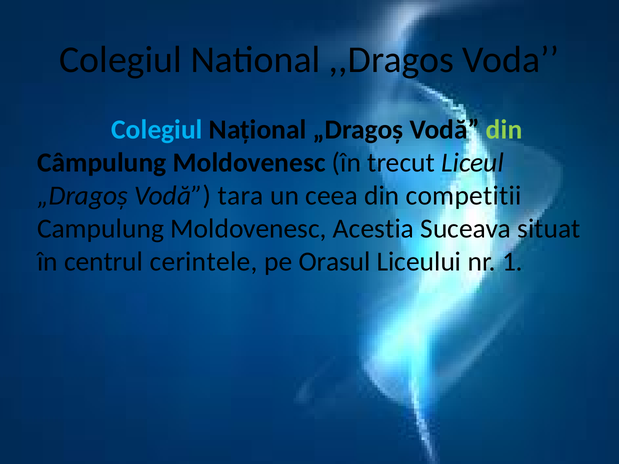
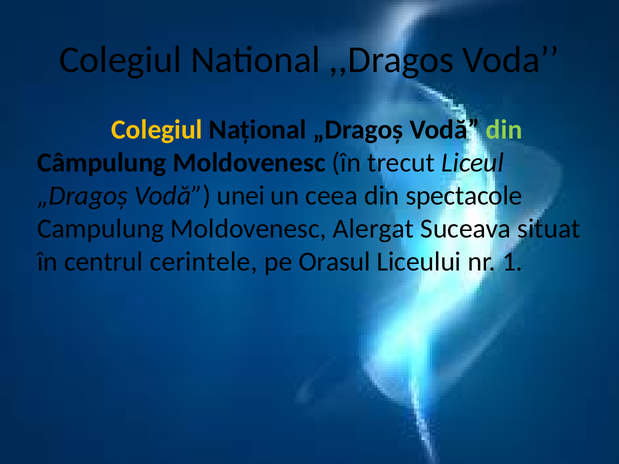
Colegiul at (157, 130) colour: light blue -> yellow
tara: tara -> unei
competitii: competitii -> spectacole
Acestia: Acestia -> Alergat
